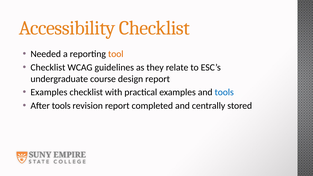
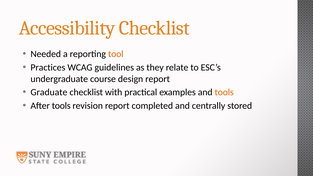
Checklist at (48, 67): Checklist -> Practices
Examples at (49, 92): Examples -> Graduate
tools at (224, 92) colour: blue -> orange
